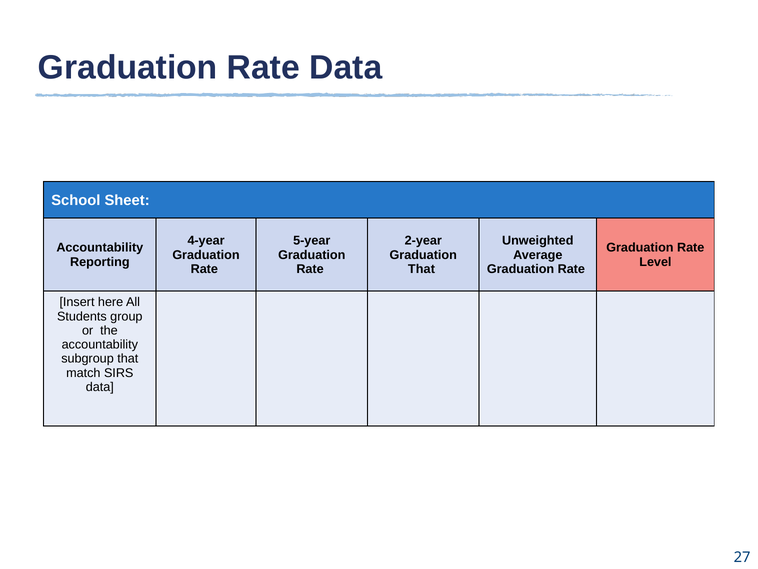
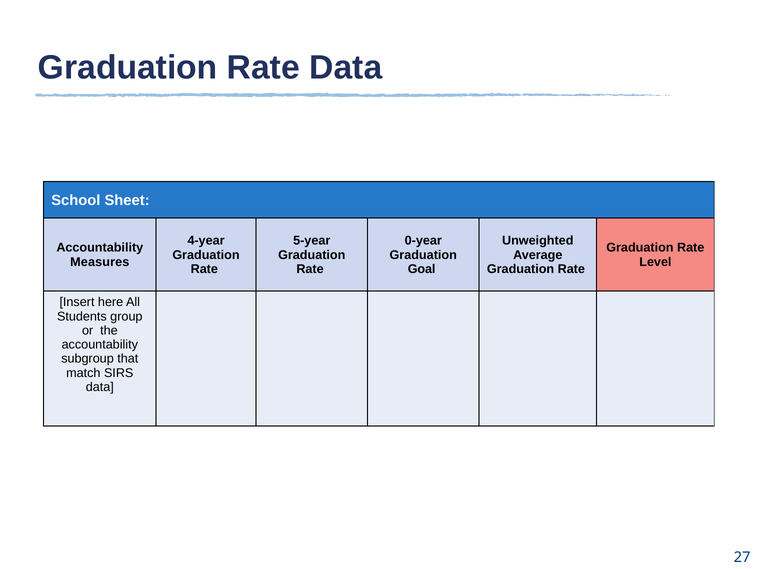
2-year: 2-year -> 0-year
Reporting: Reporting -> Measures
That at (421, 269): That -> Goal
